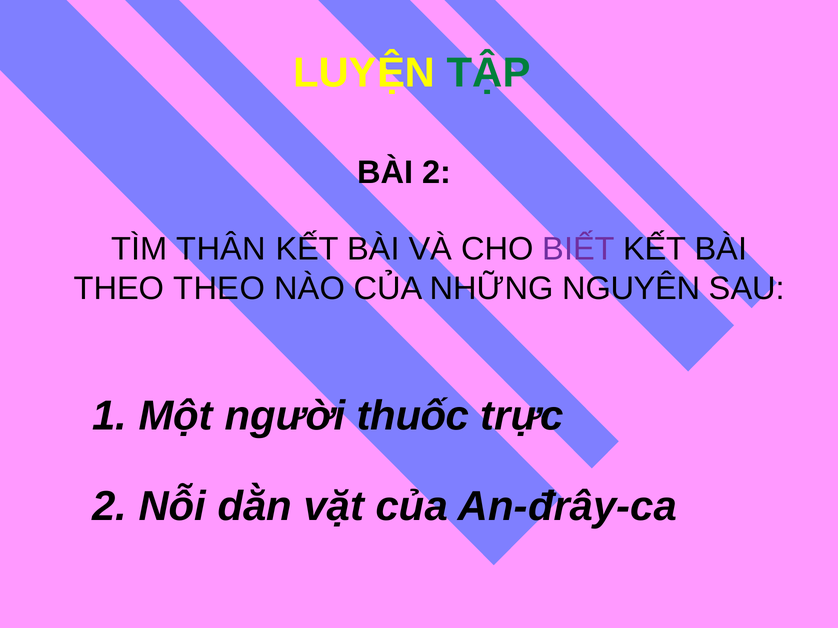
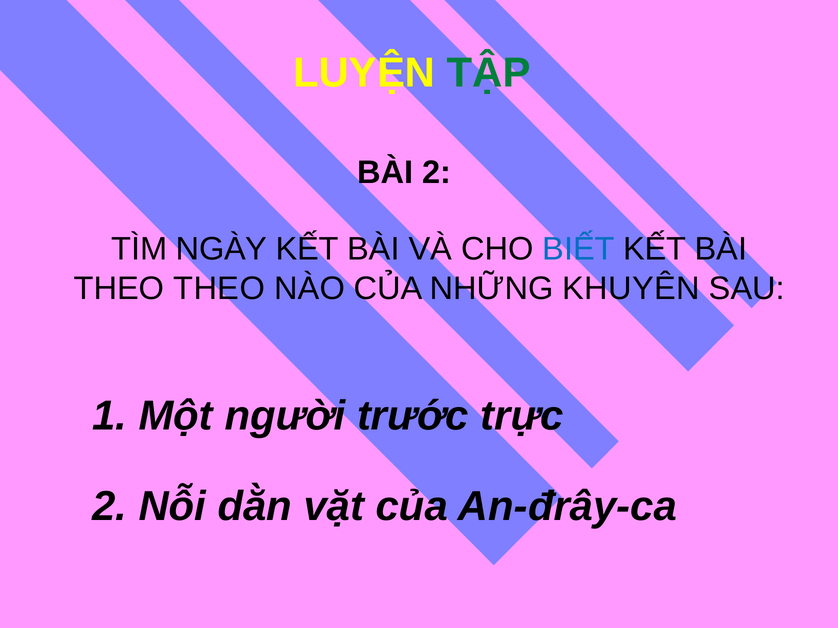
THÂN: THÂN -> NGÀY
BIẾT colour: purple -> blue
NGUYÊN: NGUYÊN -> KHUYÊN
thuốc: thuốc -> trước
